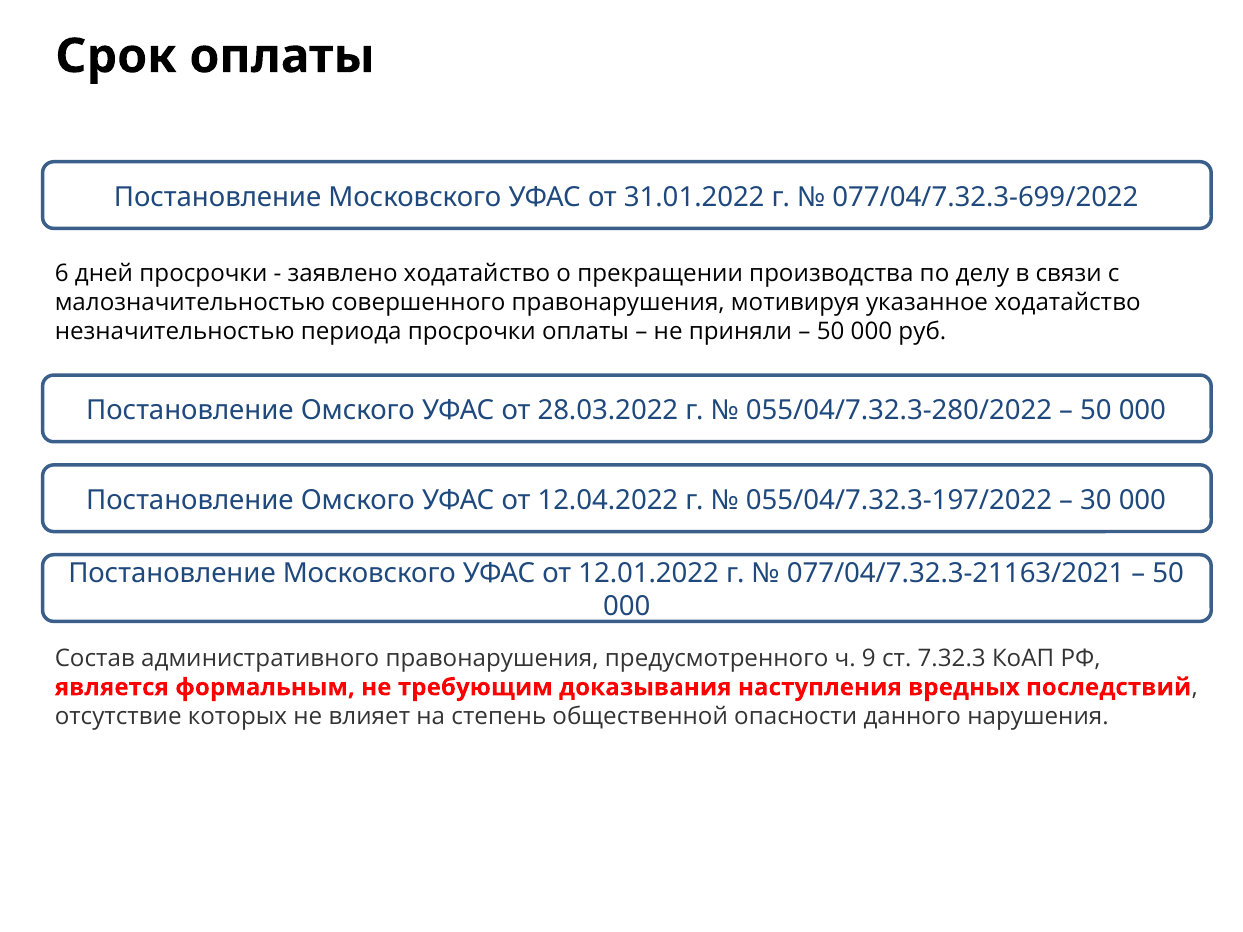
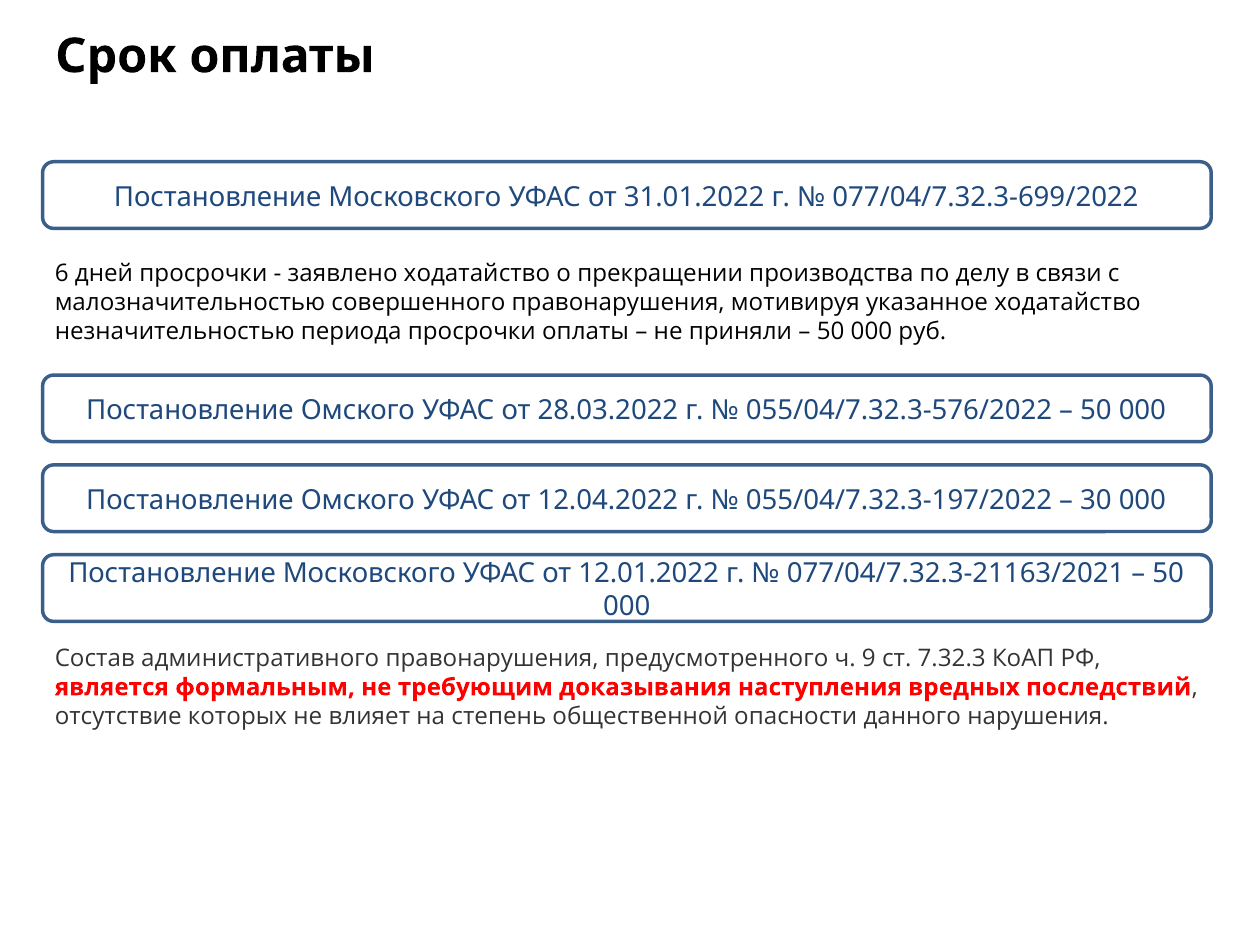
055/04/7.32.3-280/2022: 055/04/7.32.3-280/2022 -> 055/04/7.32.3-576/2022
